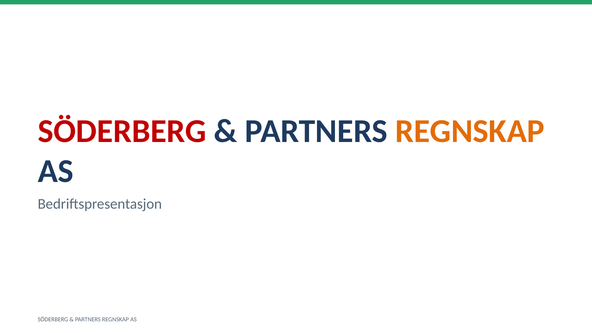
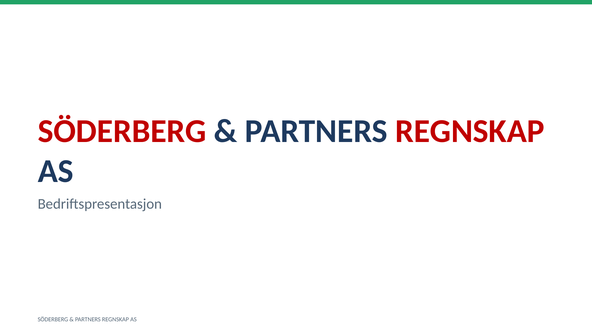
REGNSKAP at (470, 131) colour: orange -> red
